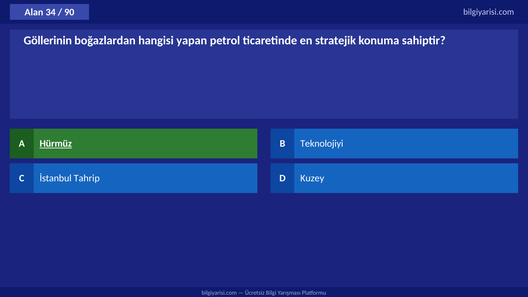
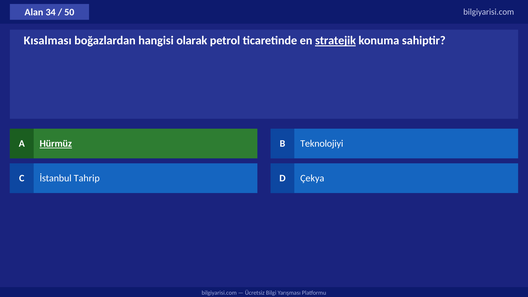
90: 90 -> 50
Göllerinin: Göllerinin -> Kısalması
yapan: yapan -> olarak
stratejik underline: none -> present
Kuzey: Kuzey -> Çekya
